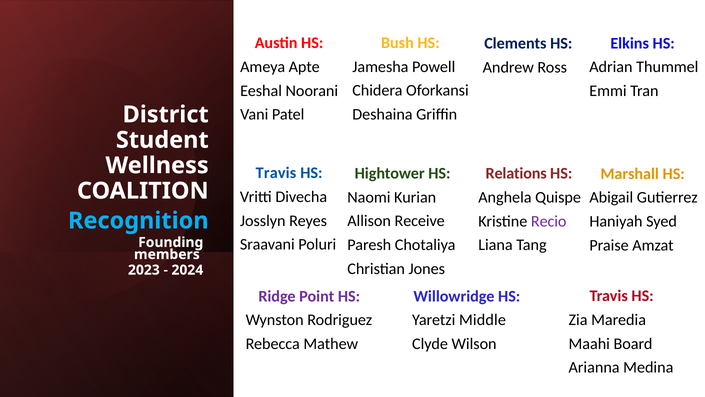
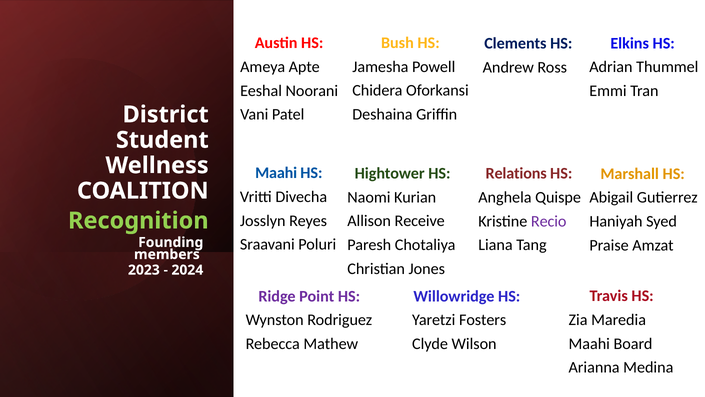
Travis at (276, 173): Travis -> Maahi
Recognition colour: light blue -> light green
Middle: Middle -> Fosters
